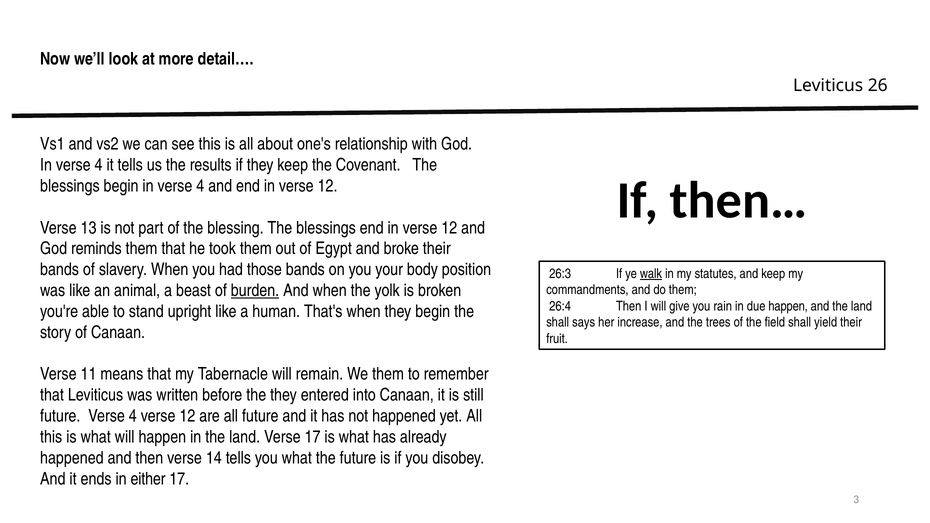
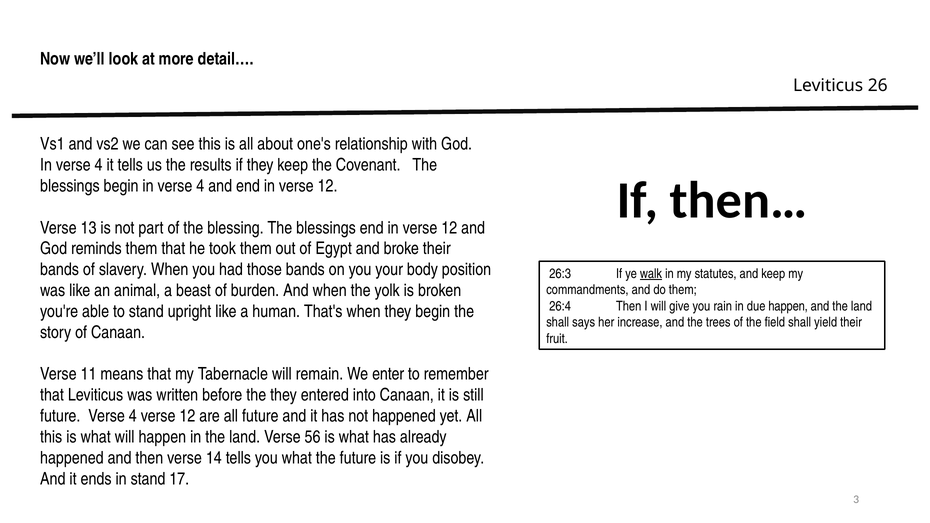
burden underline: present -> none
We them: them -> enter
Verse 17: 17 -> 56
in either: either -> stand
